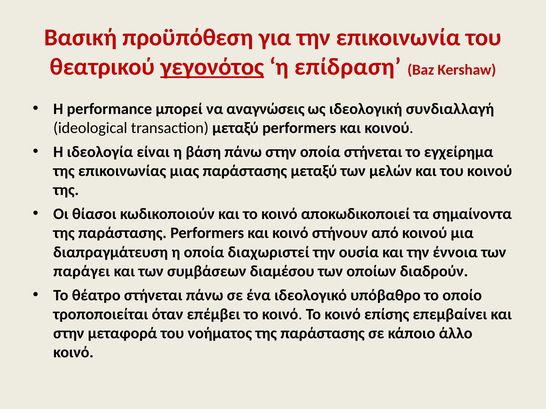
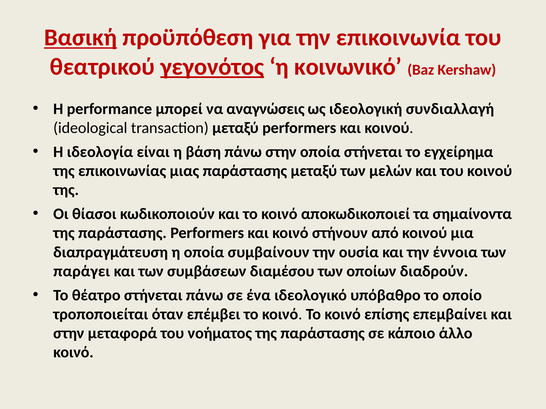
Βασική underline: none -> present
επίδραση: επίδραση -> κοινωνικό
διαχωριστεί: διαχωριστεί -> συμβαίνουν
